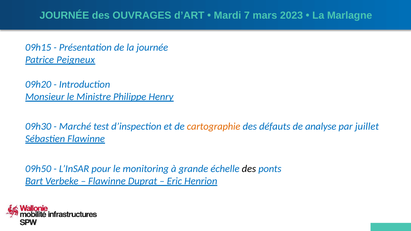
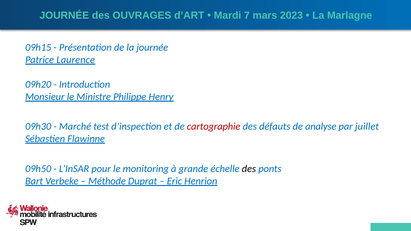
Peigneux: Peigneux -> Laurence
cartographie colour: orange -> red
Flawinne at (107, 181): Flawinne -> Méthode
